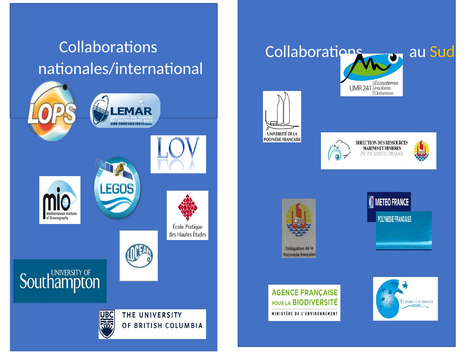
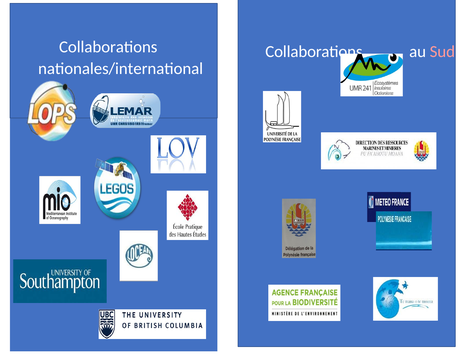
Sud colour: yellow -> pink
